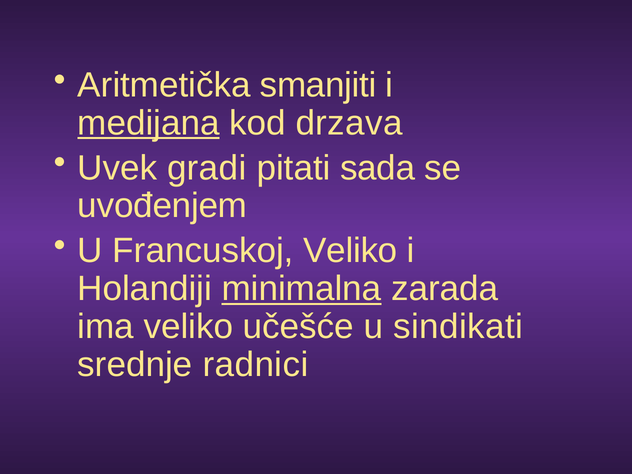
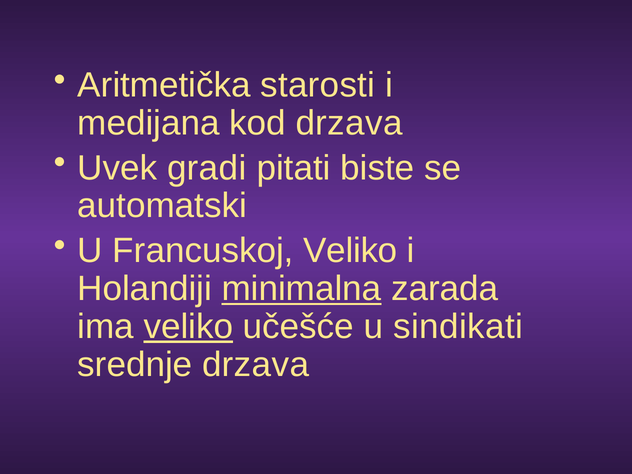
smanjiti: smanjiti -> starosti
medijana underline: present -> none
sada: sada -> biste
uvođenjem: uvođenjem -> automatski
veliko at (188, 327) underline: none -> present
srednje radnici: radnici -> drzava
